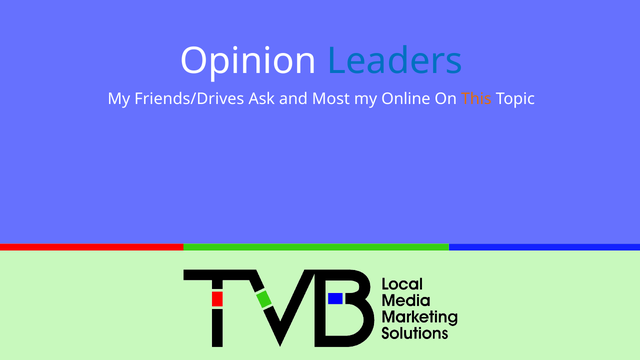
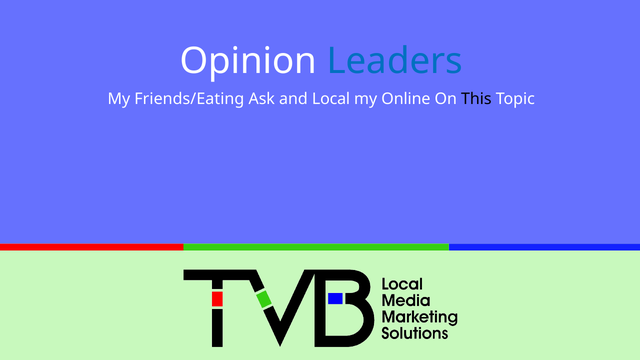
Friends/Drives: Friends/Drives -> Friends/Eating
Most: Most -> Local
This colour: orange -> black
